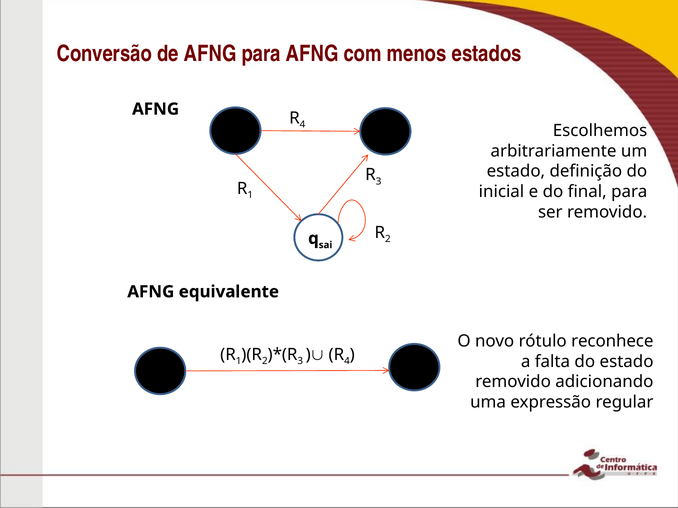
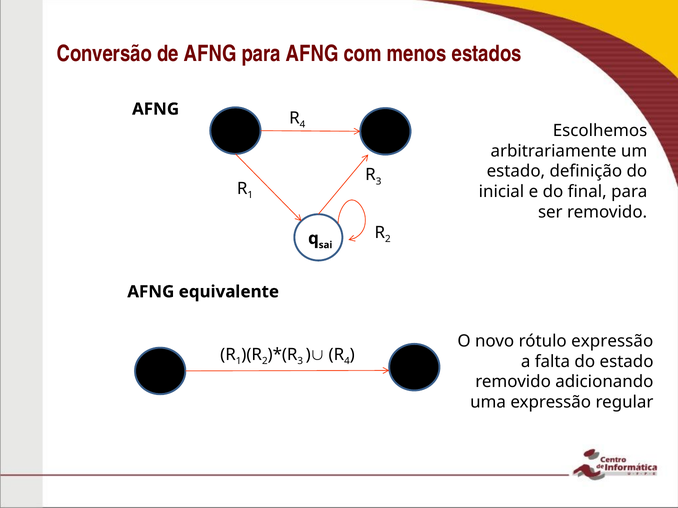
rótulo reconhece: reconhece -> expressão
